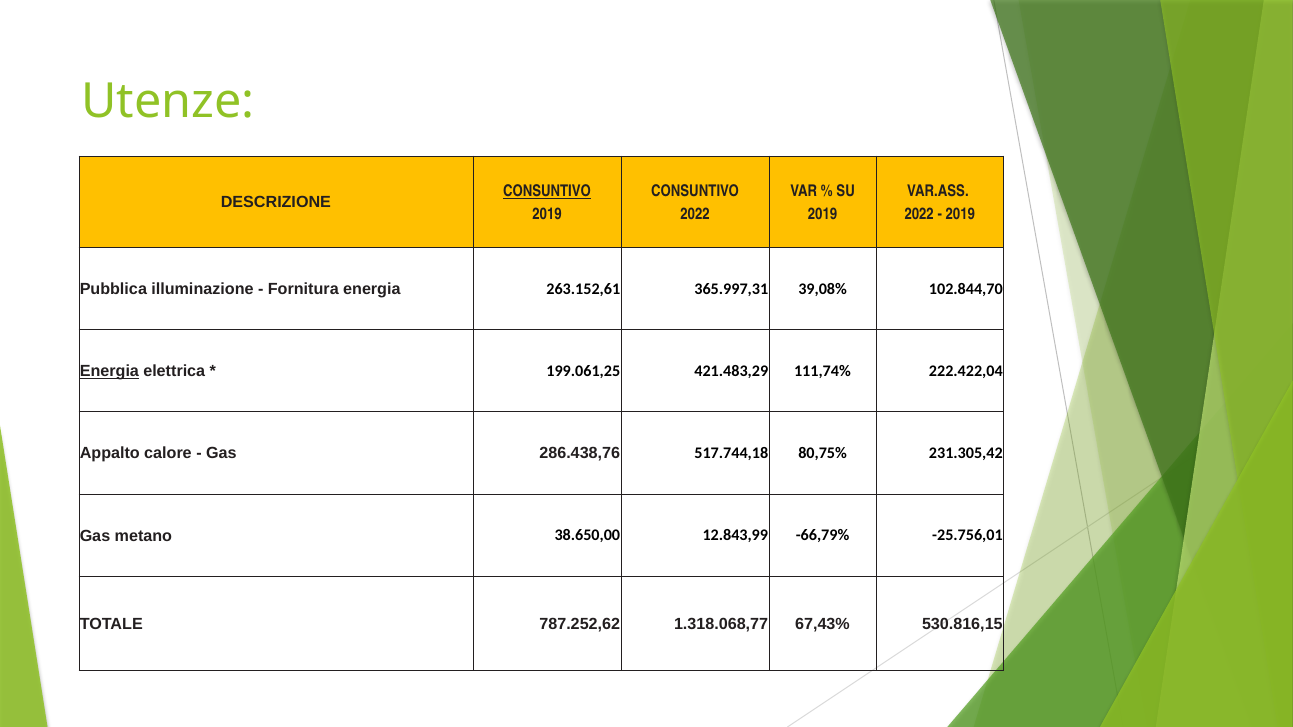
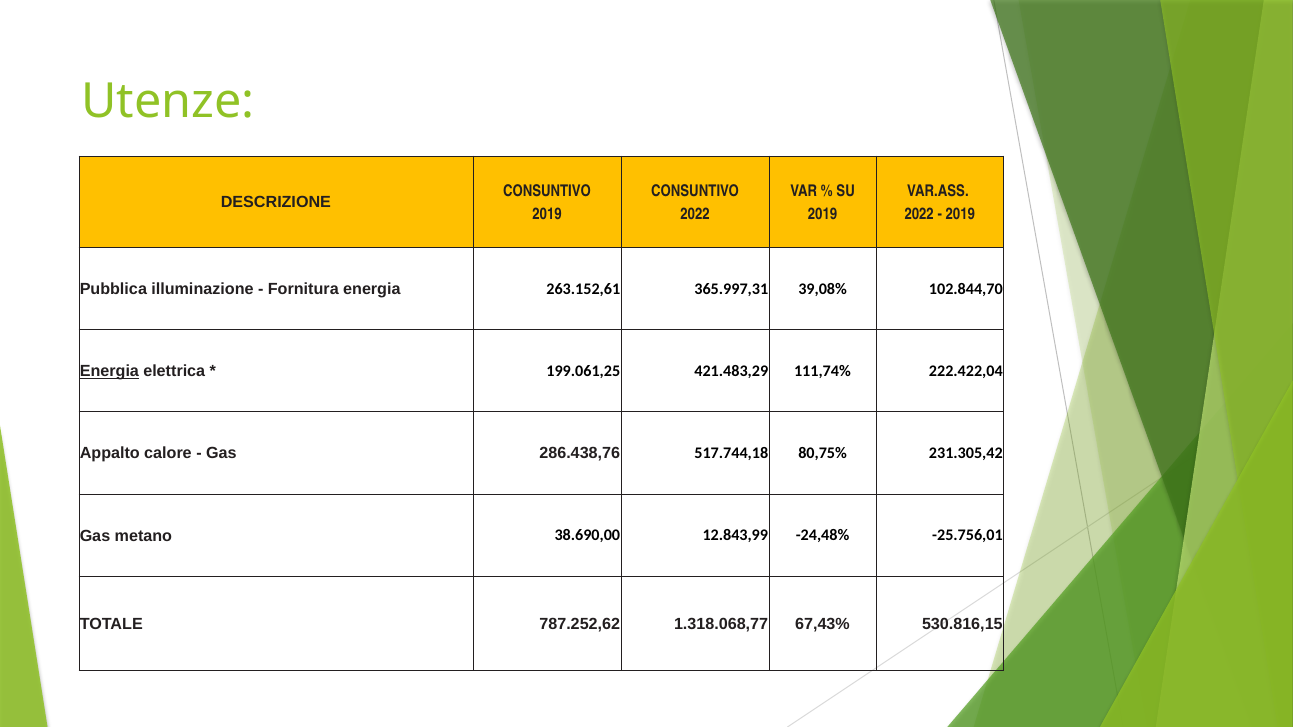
CONSUNTIVO at (547, 192) underline: present -> none
38.650,00: 38.650,00 -> 38.690,00
-66,79%: -66,79% -> -24,48%
